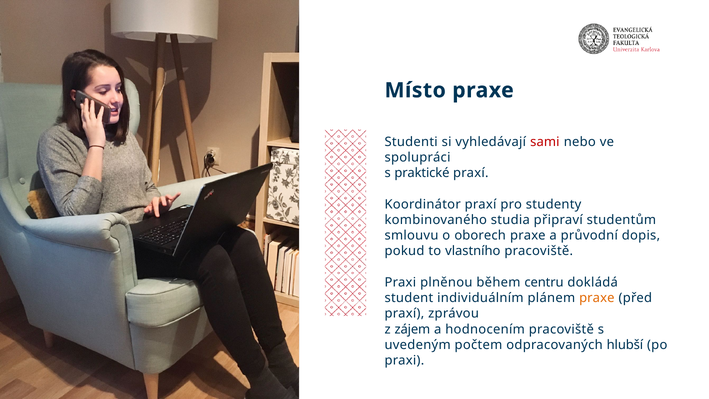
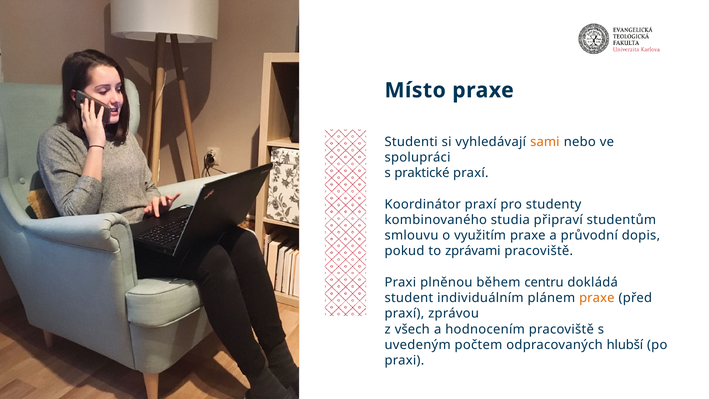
sami colour: red -> orange
oborech: oborech -> využitím
vlastního: vlastního -> zprávami
zájem: zájem -> všech
